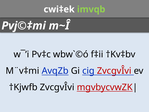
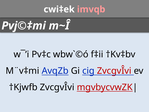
imvqb colour: light green -> pink
